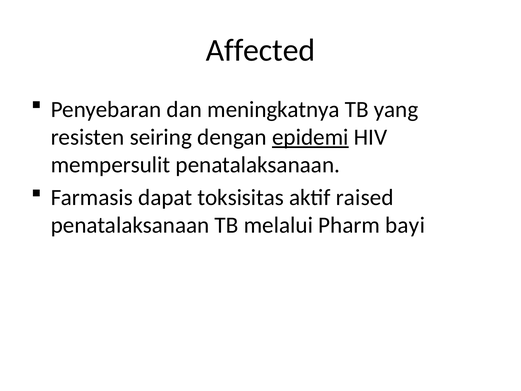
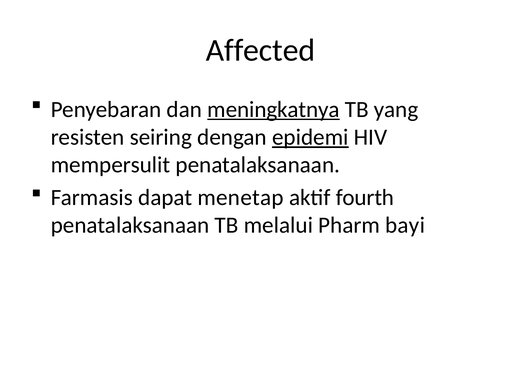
meningkatnya underline: none -> present
toksisitas: toksisitas -> menetap
raised: raised -> fourth
